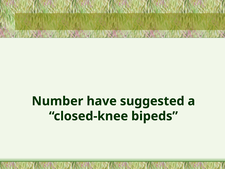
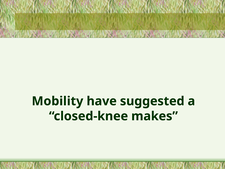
Number: Number -> Mobility
bipeds: bipeds -> makes
